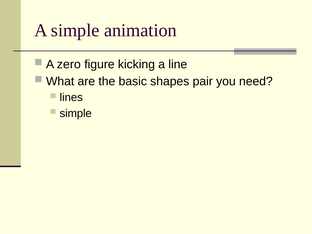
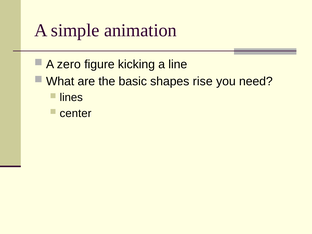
pair: pair -> rise
simple at (76, 113): simple -> center
